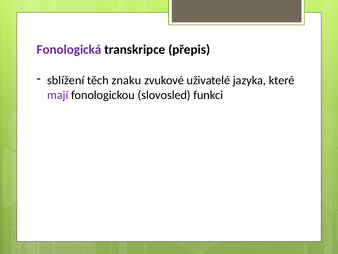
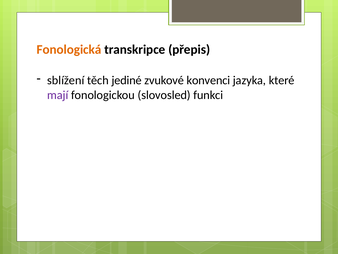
Fonologická colour: purple -> orange
znaku: znaku -> jediné
uživatelé: uživatelé -> konvenci
